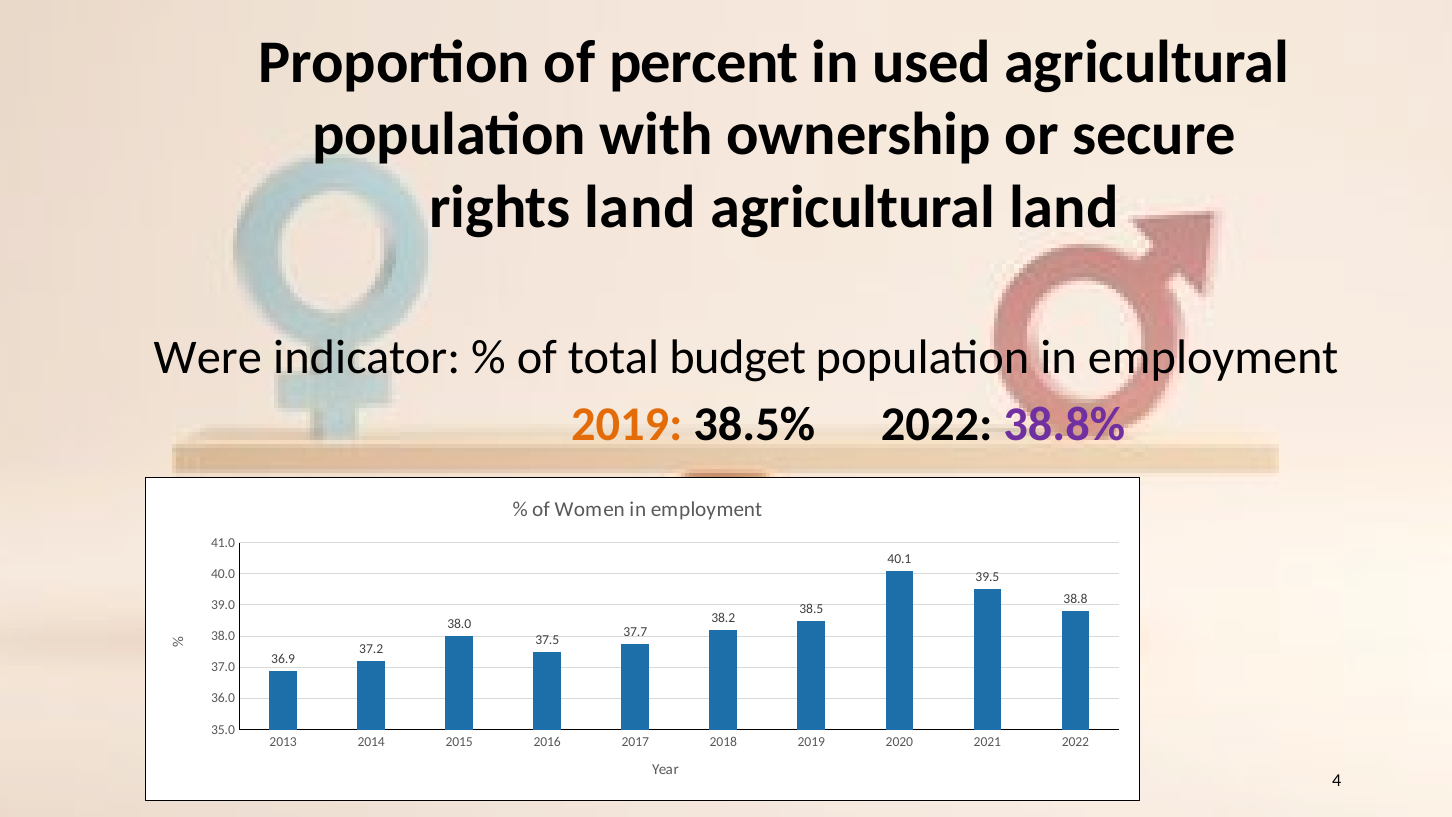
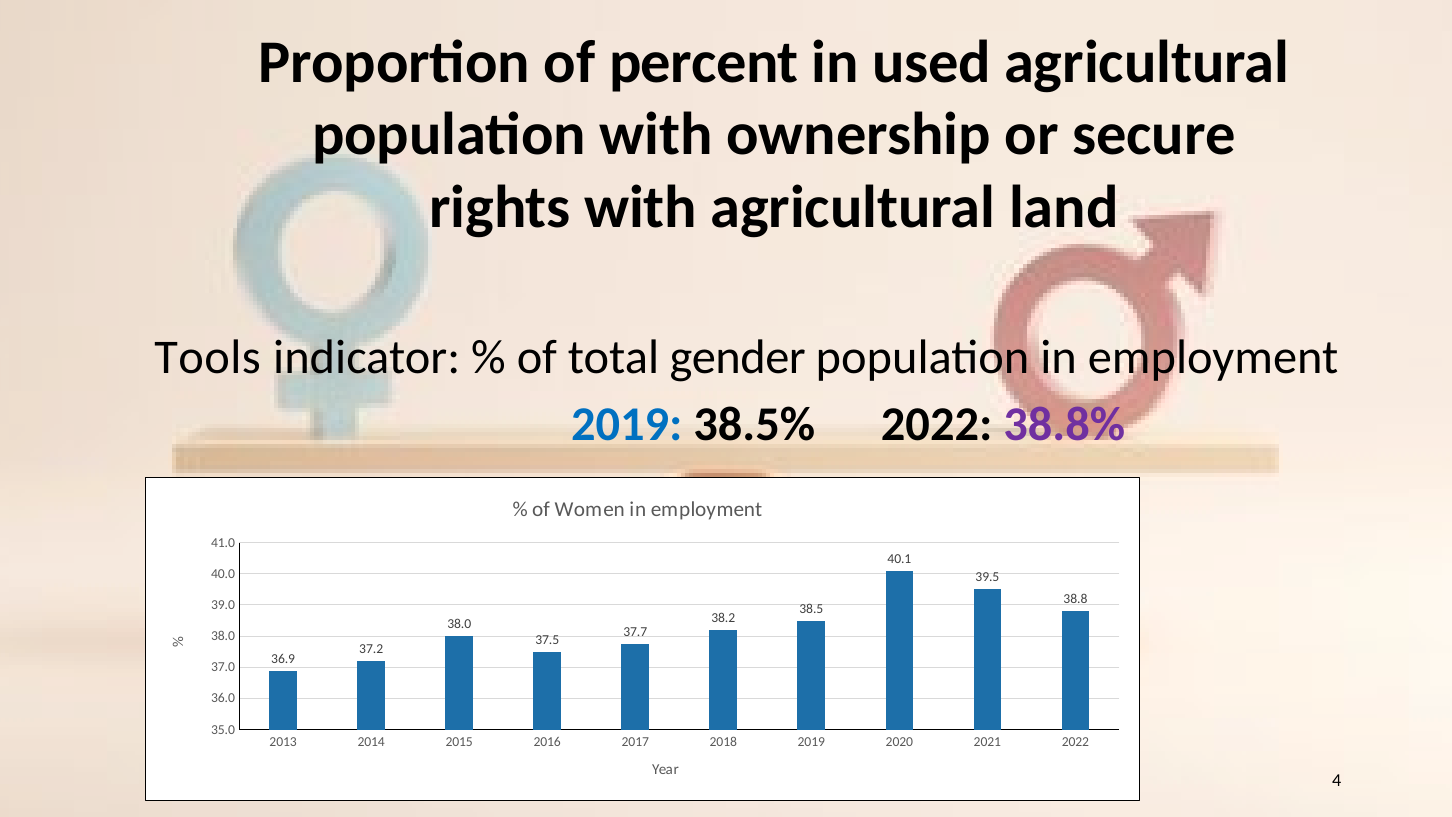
rights land: land -> with
Were: Were -> Tools
budget: budget -> gender
2019 at (627, 424) colour: orange -> blue
